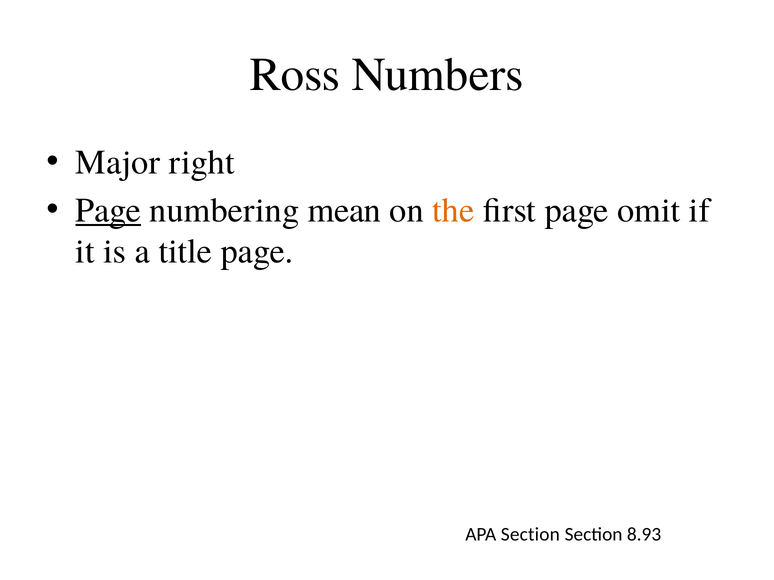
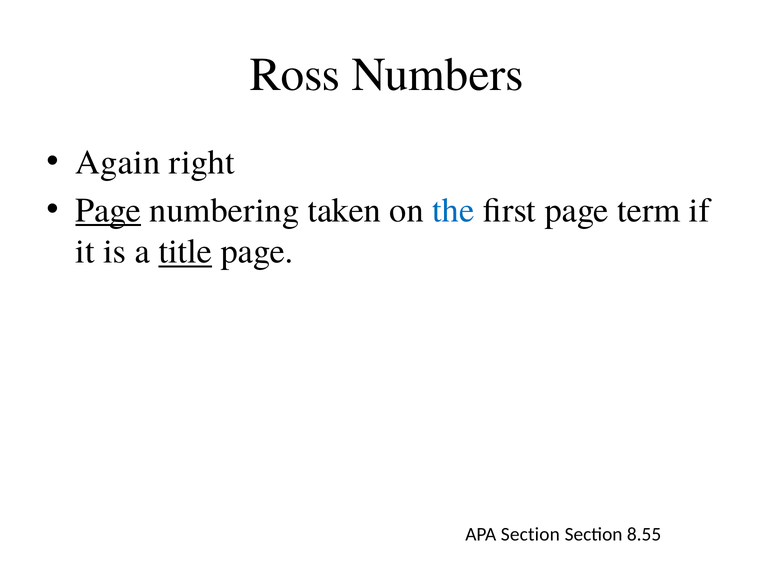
Major: Major -> Again
mean: mean -> taken
the colour: orange -> blue
omit: omit -> term
title underline: none -> present
8.93: 8.93 -> 8.55
